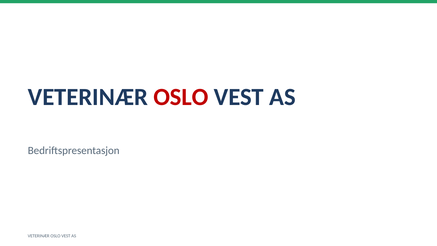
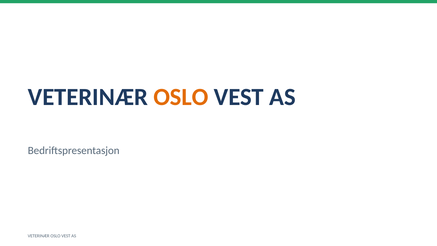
OSLO at (181, 97) colour: red -> orange
